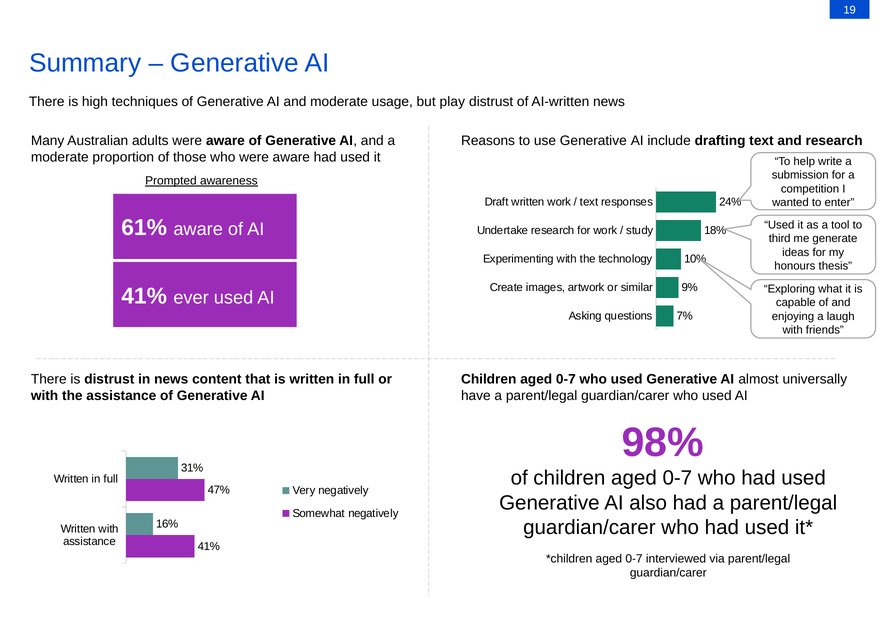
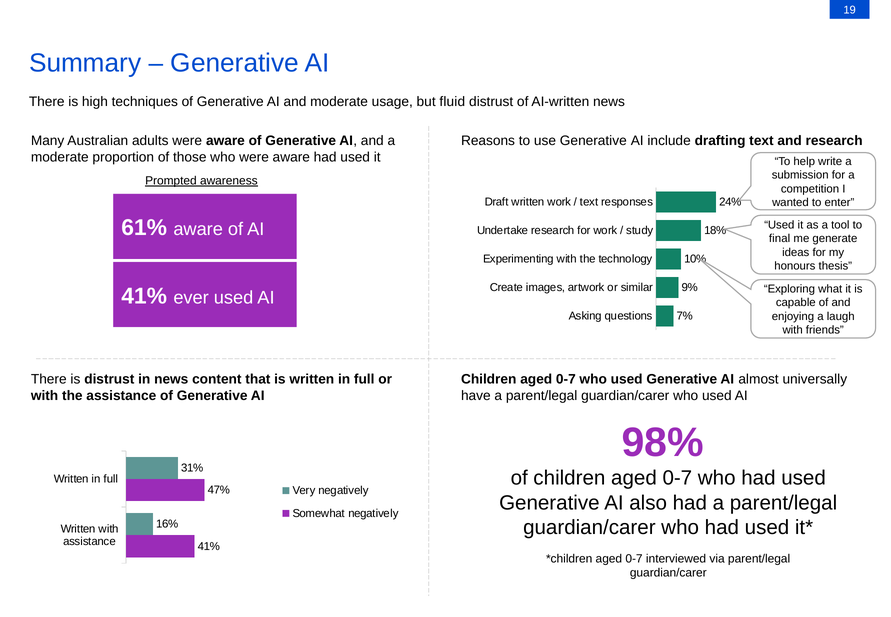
play: play -> fluid
third: third -> final
